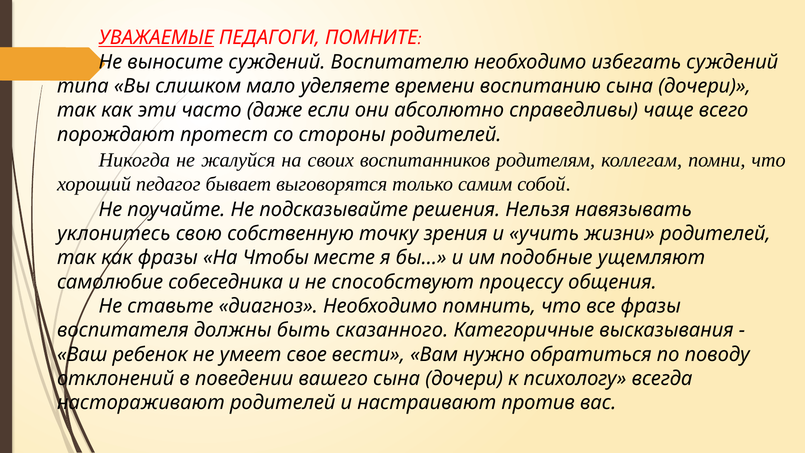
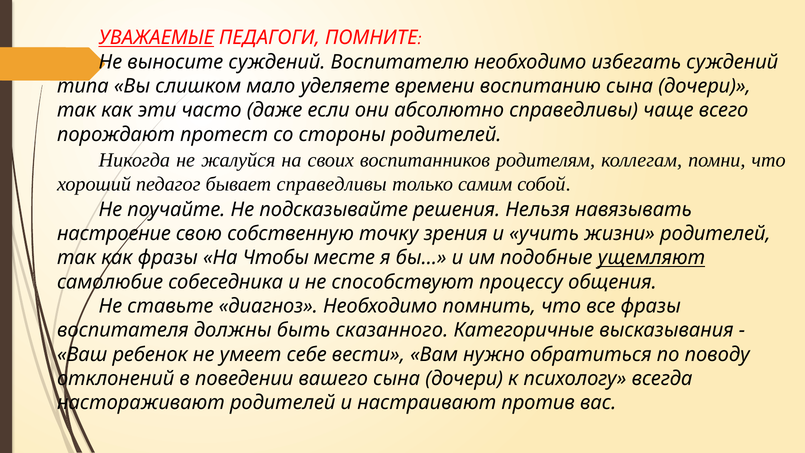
бывает выговорятся: выговорятся -> справедливы
уклонитесь: уклонитесь -> настроение
ущемляют underline: none -> present
свое: свое -> себе
